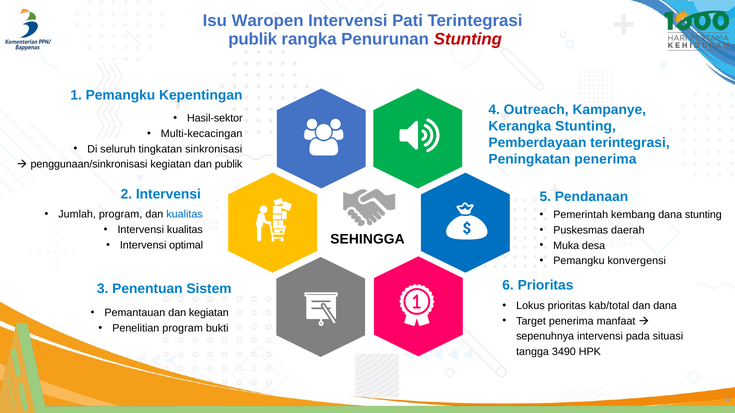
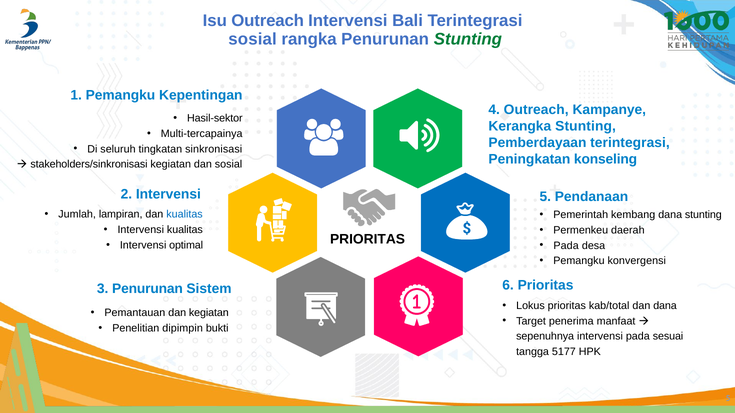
Isu Waropen: Waropen -> Outreach
Pati: Pati -> Bali
publik at (253, 39): publik -> sosial
Stunting at (468, 39) colour: red -> green
Multi-kecacingan: Multi-kecacingan -> Multi-tercapainya
Peningkatan penerima: penerima -> konseling
penggunaan/sinkronisasi: penggunaan/sinkronisasi -> stakeholders/sinkronisasi
dan publik: publik -> sosial
Jumlah program: program -> lampiran
Puskesmas: Puskesmas -> Permenkeu
SEHINGGA at (367, 239): SEHINGGA -> PRIORITAS
Muka at (566, 246): Muka -> Pada
3 Penentuan: Penentuan -> Penurunan
Penelitian program: program -> dipimpin
situasi: situasi -> sesuai
3490: 3490 -> 5177
